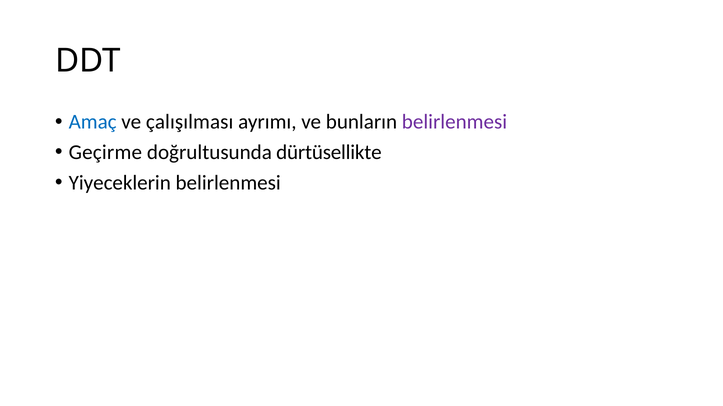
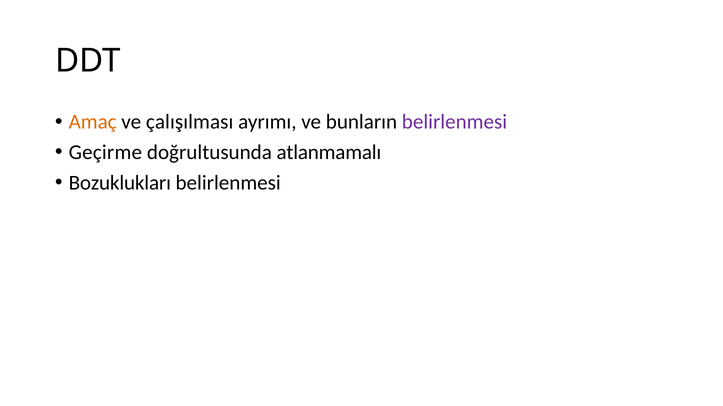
Amaç colour: blue -> orange
dürtüsellikte: dürtüsellikte -> atlanmamalı
Yiyeceklerin: Yiyeceklerin -> Bozuklukları
